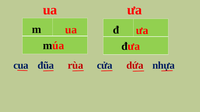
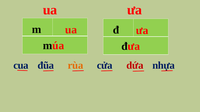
rùa colour: red -> orange
